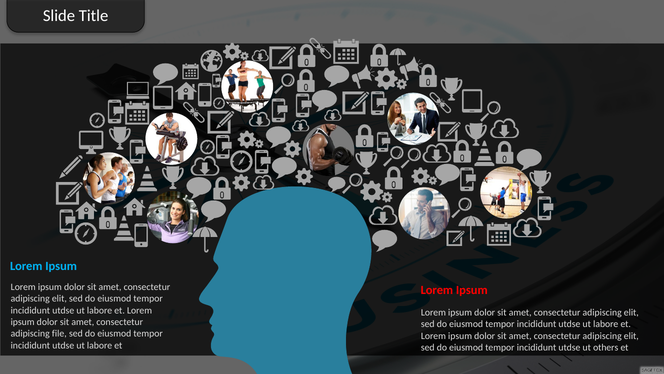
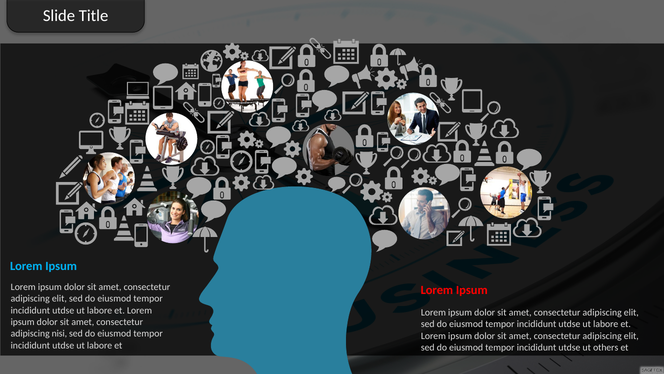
file: file -> nisi
